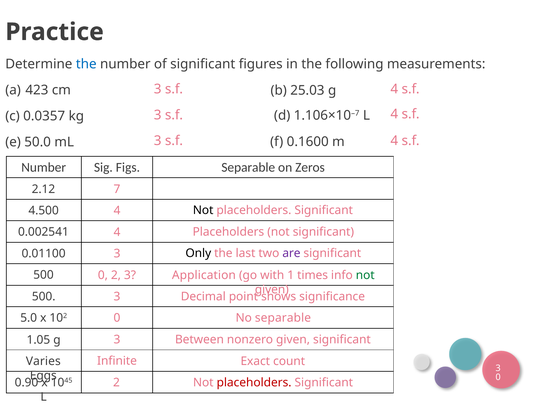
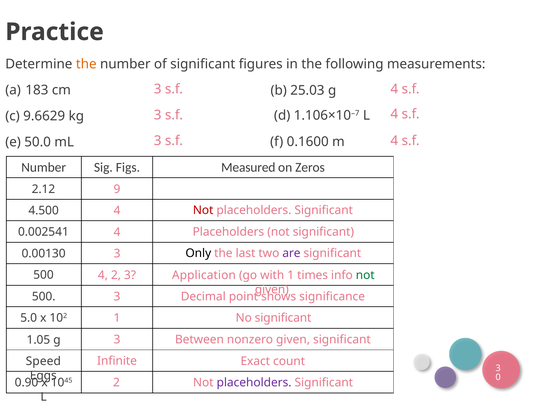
the at (86, 64) colour: blue -> orange
423: 423 -> 183
0.0357: 0.0357 -> 9.6629
Figs Separable: Separable -> Measured
7: 7 -> 9
Not at (203, 210) colour: black -> red
0.01100: 0.01100 -> 0.00130
500 0: 0 -> 4
102 0: 0 -> 1
No separable: separable -> significant
Varies: Varies -> Speed
placeholders at (254, 382) colour: red -> purple
